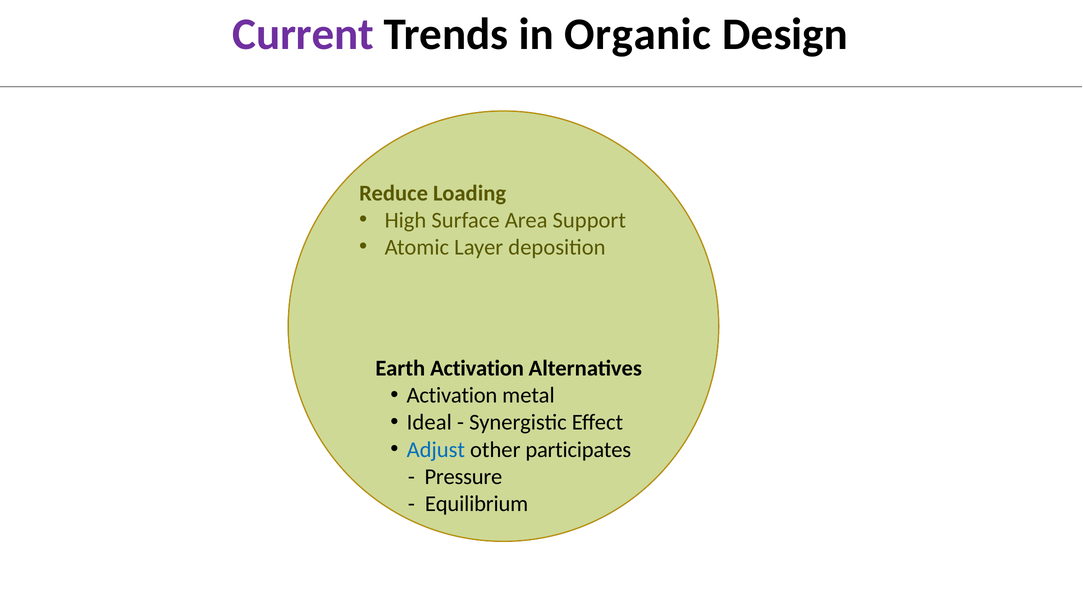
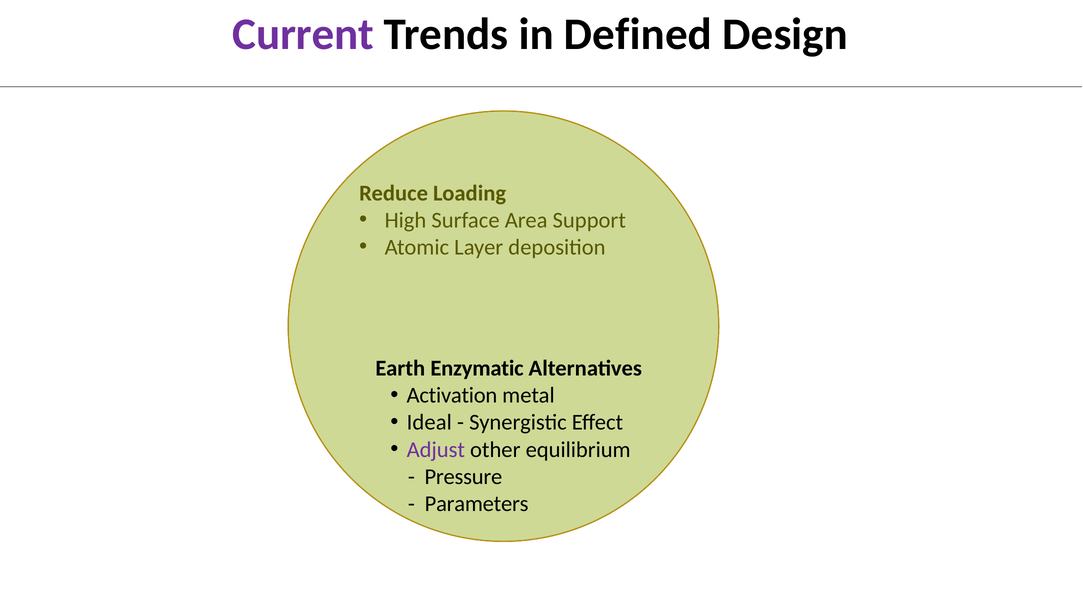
Organic: Organic -> Defined
Earth Activation: Activation -> Enzymatic
Adjust colour: blue -> purple
participates: participates -> equilibrium
Equilibrium: Equilibrium -> Parameters
